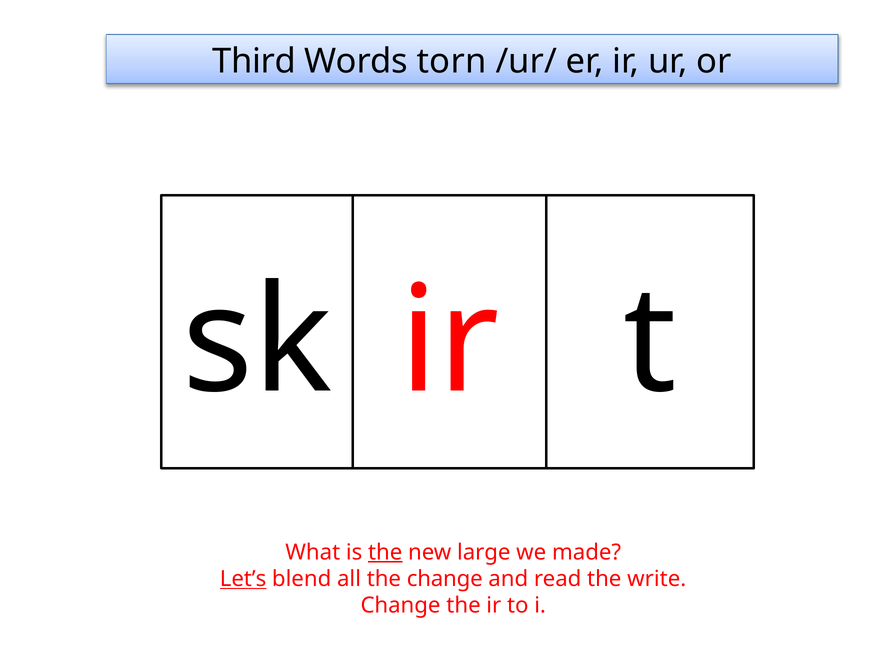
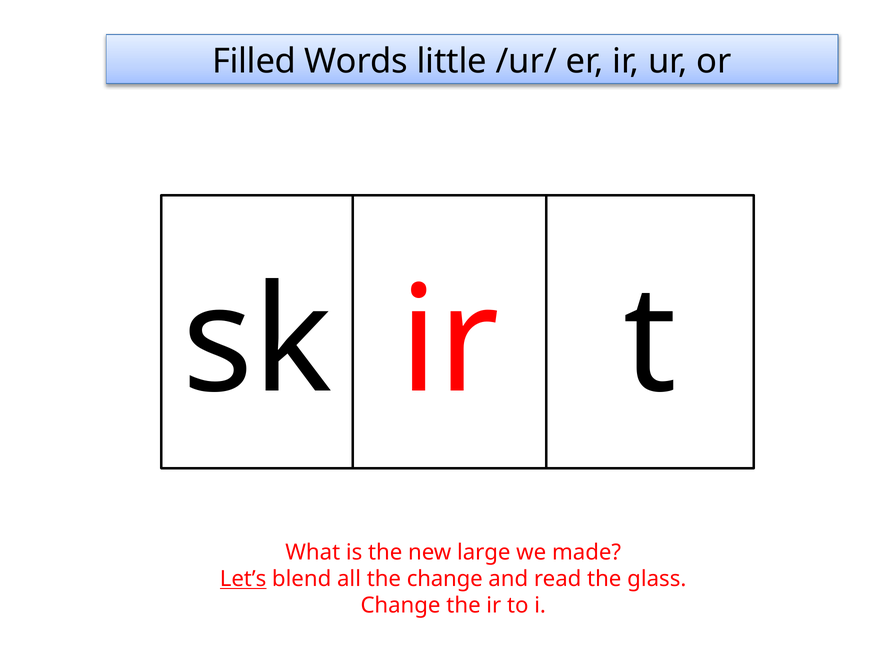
Third: Third -> Filled
torn: torn -> little
the at (385, 553) underline: present -> none
write: write -> glass
